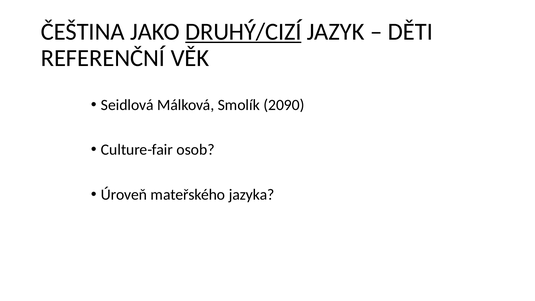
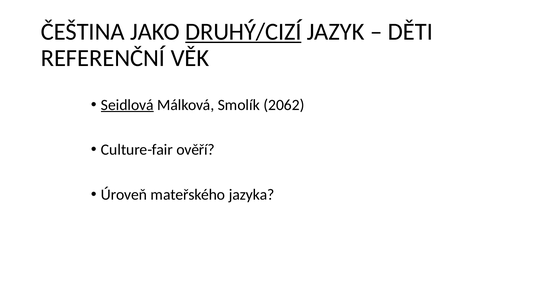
Seidlová underline: none -> present
2090: 2090 -> 2062
osob: osob -> ověří
